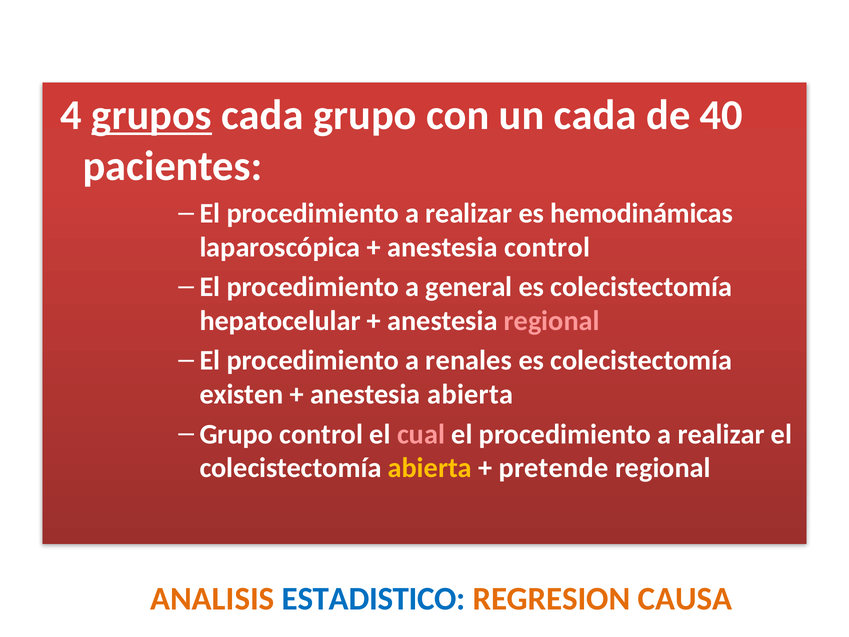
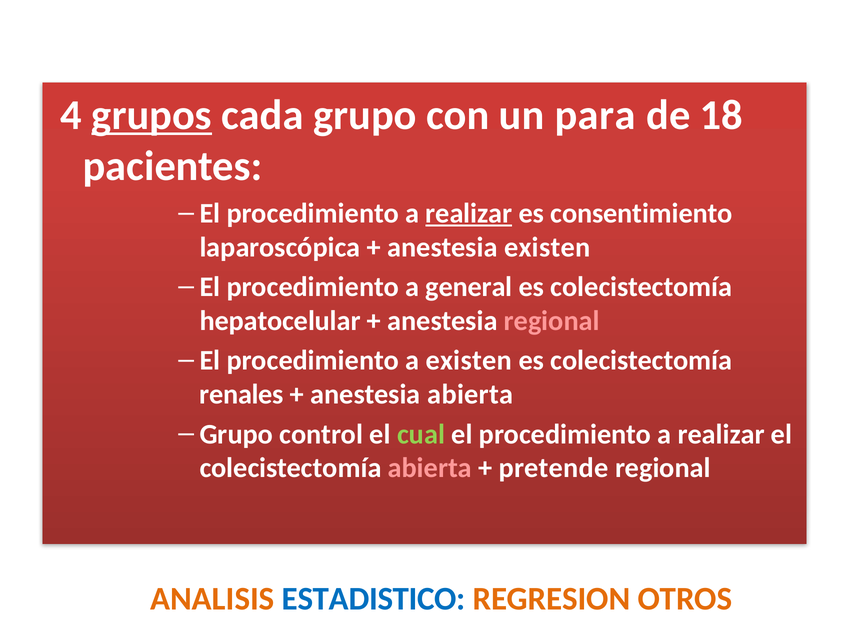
un cada: cada -> para
40: 40 -> 18
realizar at (469, 213) underline: none -> present
hemodinámicas: hemodinámicas -> consentimiento
anestesia control: control -> existen
a renales: renales -> existen
existen: existen -> renales
cual colour: pink -> light green
abierta at (430, 468) colour: yellow -> pink
CAUSA: CAUSA -> OTROS
